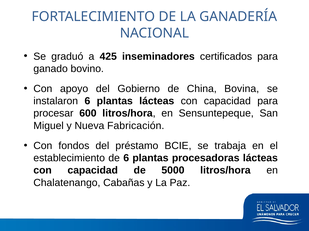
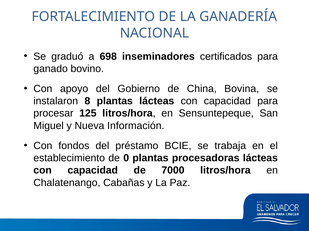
425: 425 -> 698
instalaron 6: 6 -> 8
600: 600 -> 125
Fabricación: Fabricación -> Información
de 6: 6 -> 0
5000: 5000 -> 7000
